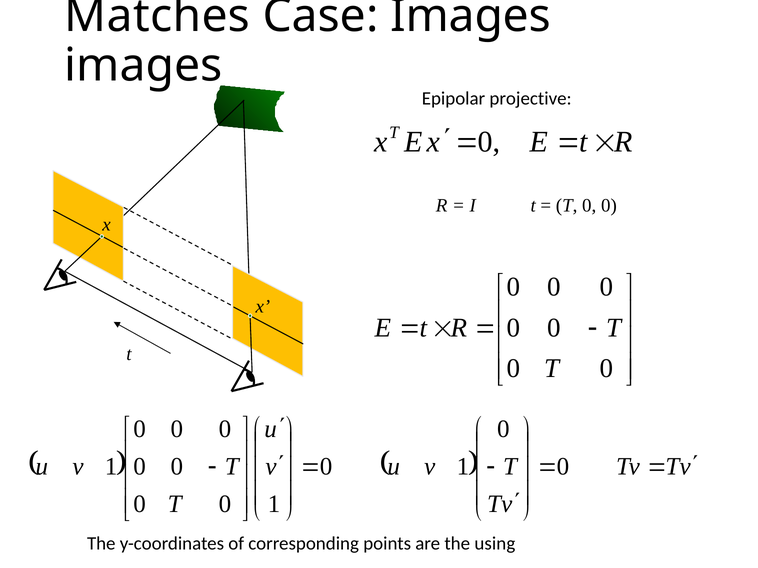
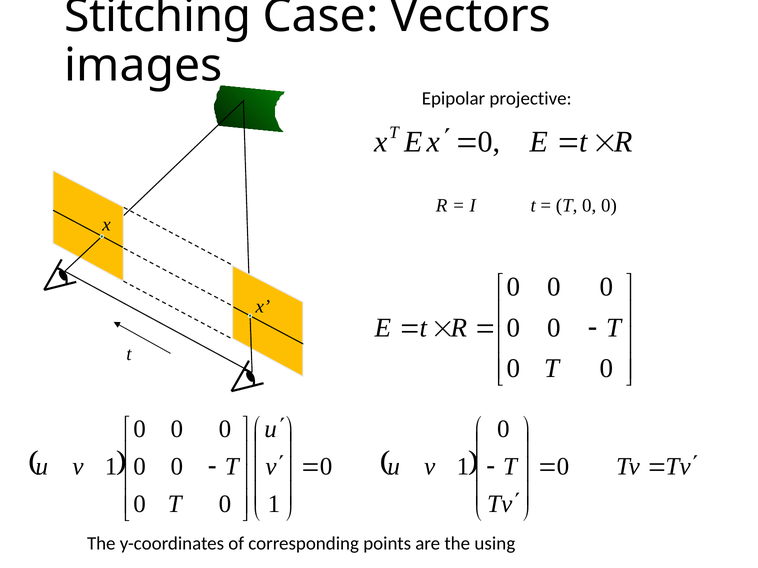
Matches: Matches -> Stitching
Case Images: Images -> Vectors
